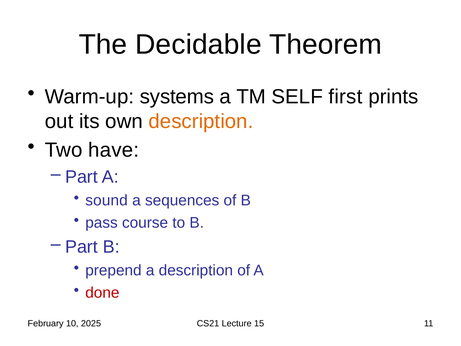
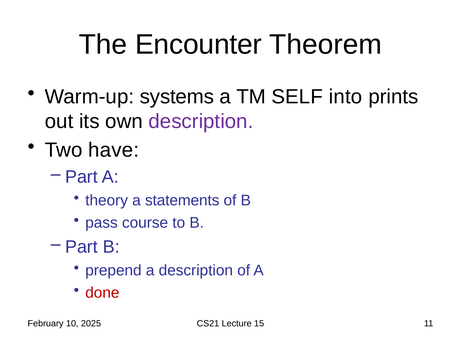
Decidable: Decidable -> Encounter
first: first -> into
description at (201, 121) colour: orange -> purple
sound: sound -> theory
sequences: sequences -> statements
